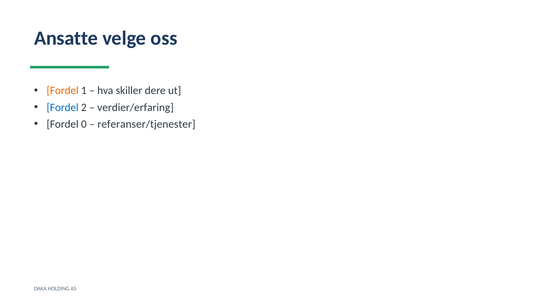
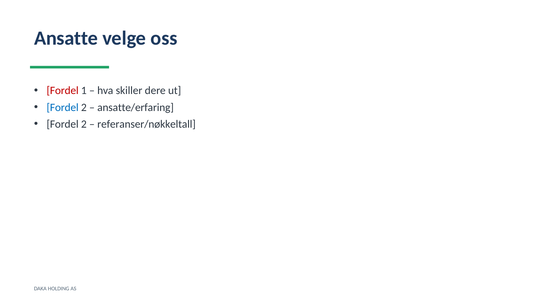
Fordel at (63, 91) colour: orange -> red
verdier/erfaring: verdier/erfaring -> ansatte/erfaring
0 at (84, 124): 0 -> 2
referanser/tjenester: referanser/tjenester -> referanser/nøkkeltall
